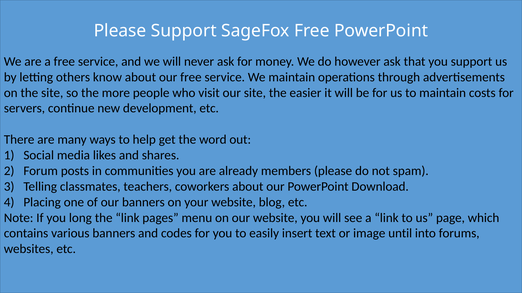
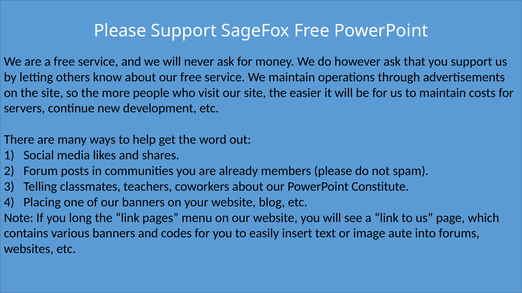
Download: Download -> Constitute
until: until -> aute
